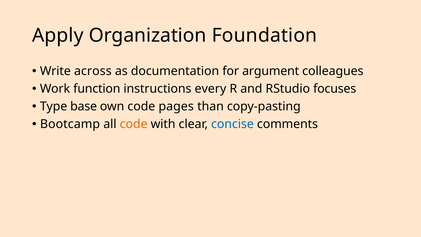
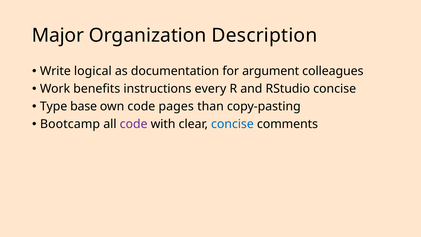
Apply: Apply -> Major
Foundation: Foundation -> Description
across: across -> logical
function: function -> benefits
RStudio focuses: focuses -> concise
code at (134, 124) colour: orange -> purple
